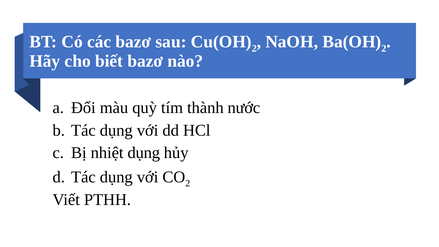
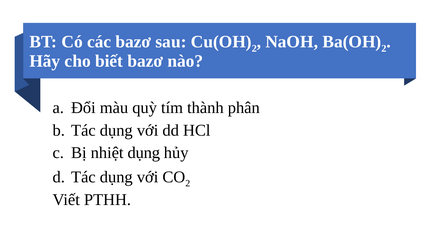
nước: nước -> phân
